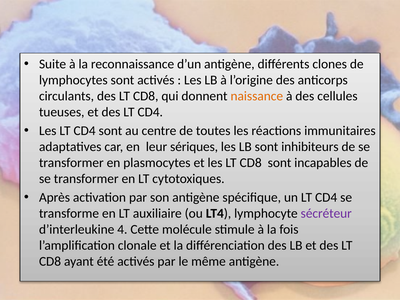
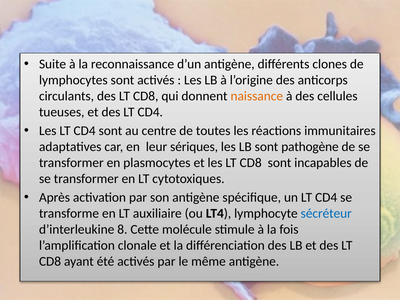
inhibiteurs: inhibiteurs -> pathogène
sécréteur colour: purple -> blue
4: 4 -> 8
